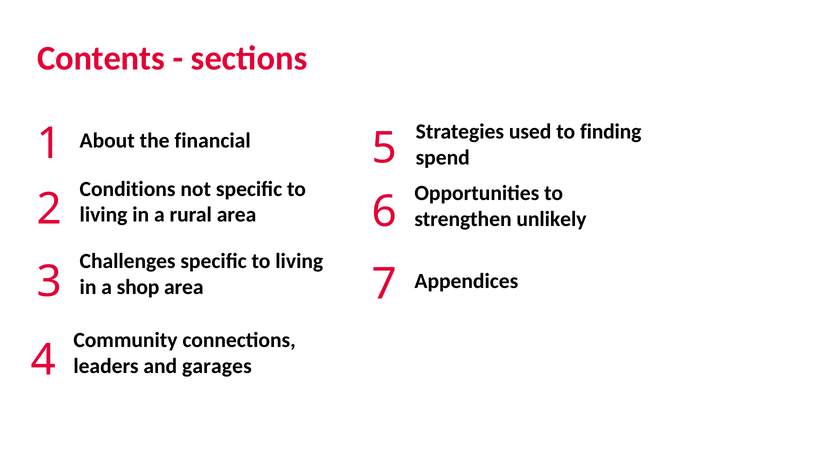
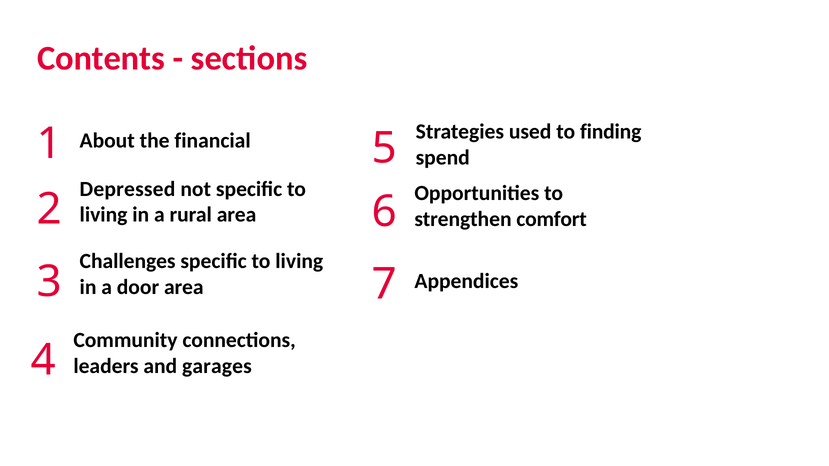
Conditions: Conditions -> Depressed
unlikely: unlikely -> comfort
shop: shop -> door
